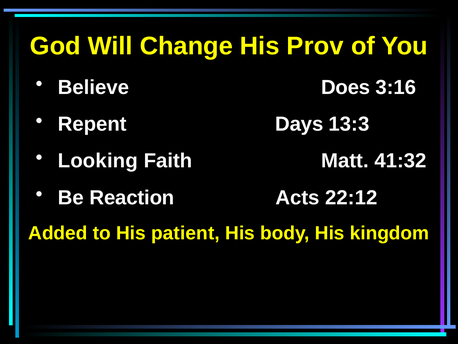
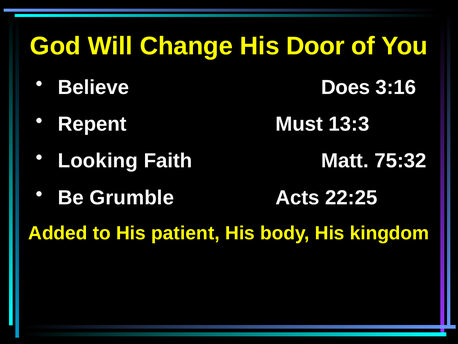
Prov: Prov -> Door
Days: Days -> Must
41:32: 41:32 -> 75:32
Reaction: Reaction -> Grumble
22:12: 22:12 -> 22:25
